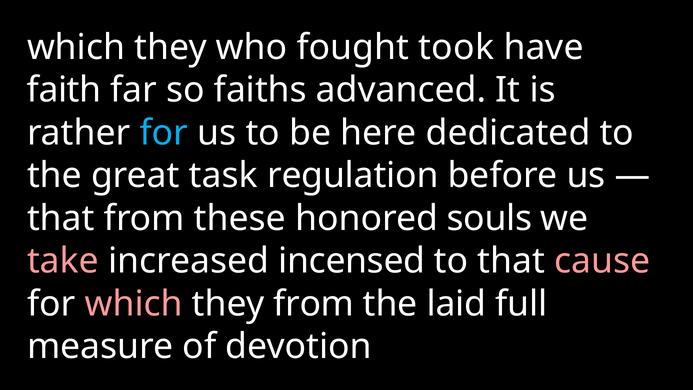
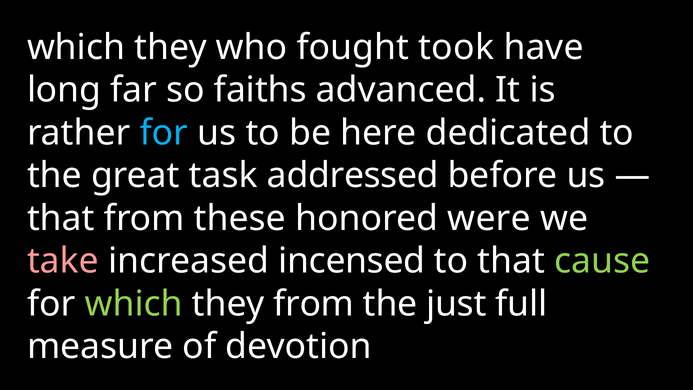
faith: faith -> long
regulation: regulation -> addressed
souls: souls -> were
cause colour: pink -> light green
which at (134, 304) colour: pink -> light green
laid: laid -> just
